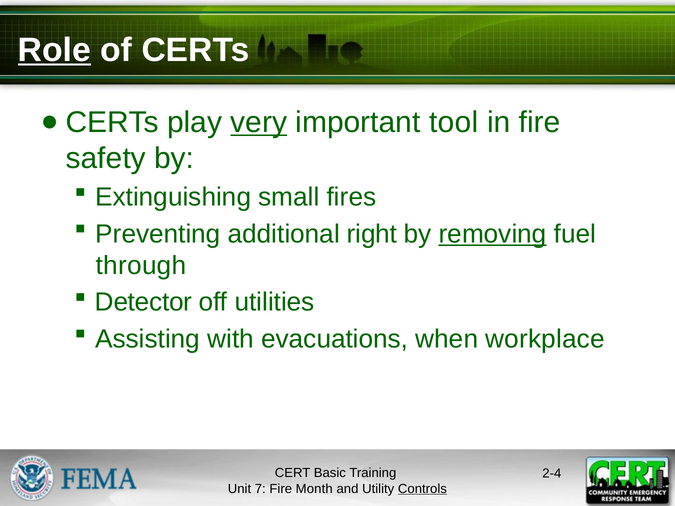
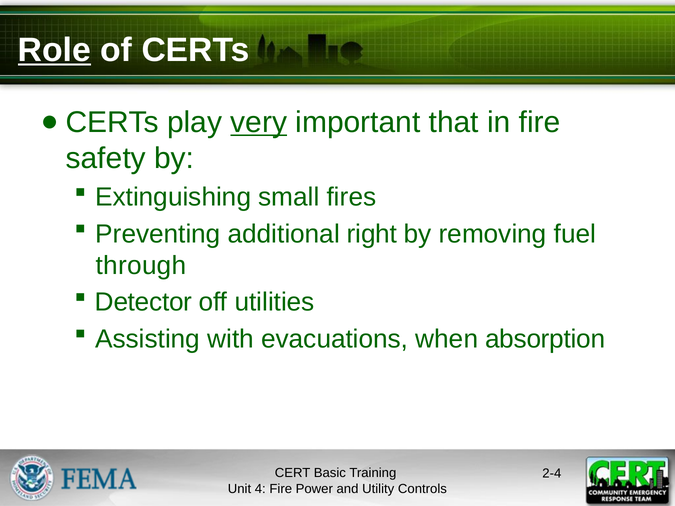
tool: tool -> that
removing underline: present -> none
workplace: workplace -> absorption
7: 7 -> 4
Month: Month -> Power
Controls underline: present -> none
